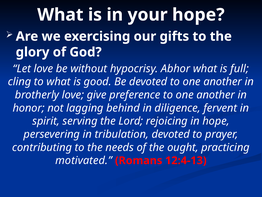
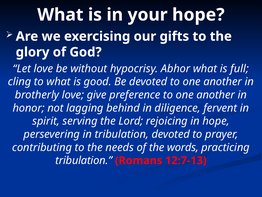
ought: ought -> words
motivated at (84, 160): motivated -> tribulation
12:4-13: 12:4-13 -> 12:7-13
